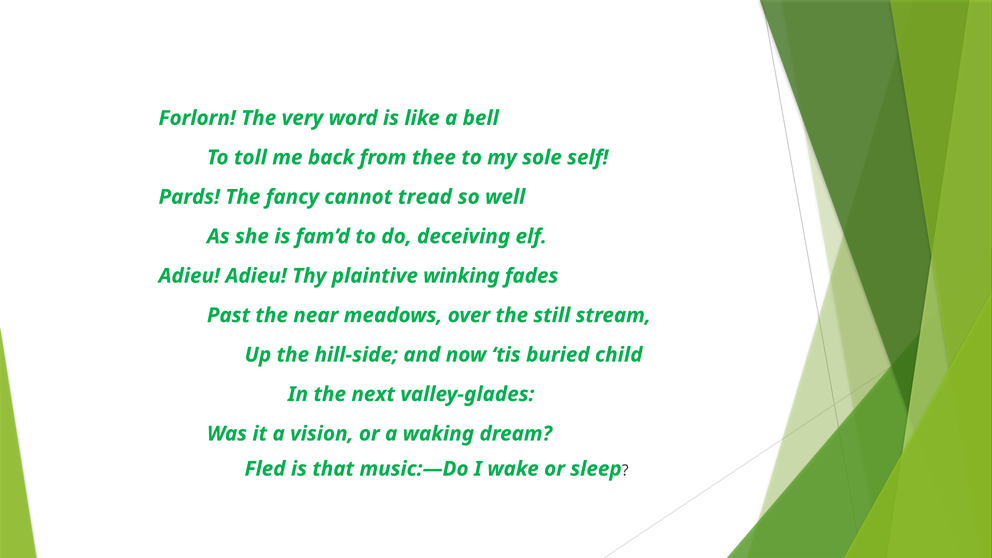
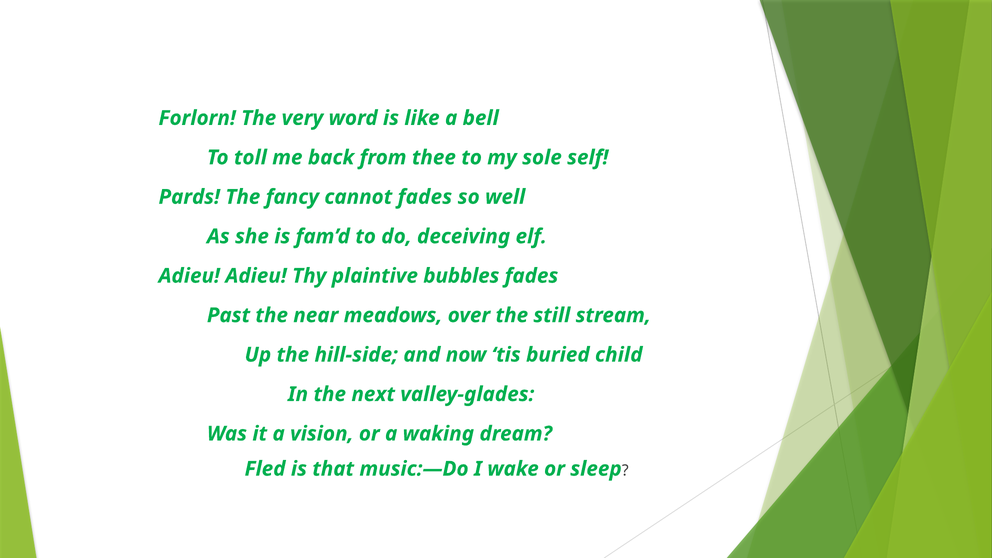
cannot tread: tread -> fades
winking: winking -> bubbles
